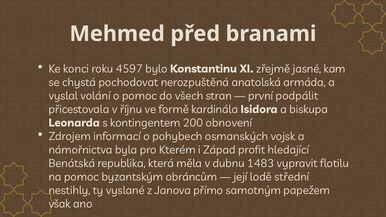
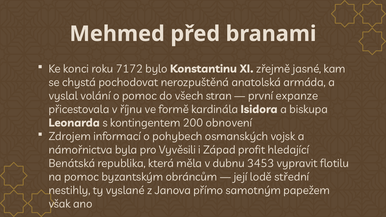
4597: 4597 -> 7172
podpálit: podpálit -> expanze
Kterém: Kterém -> Vyvěsili
1483: 1483 -> 3453
